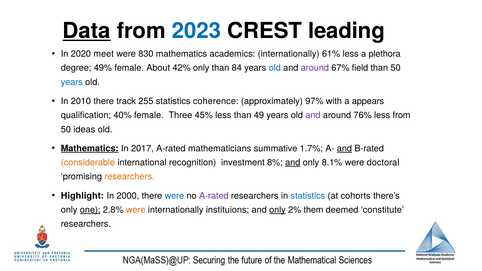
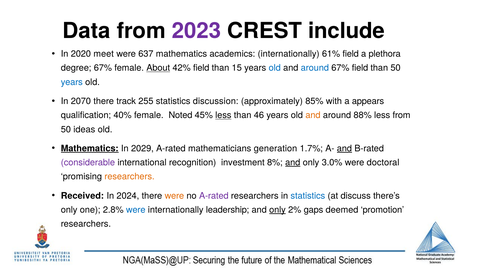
Data underline: present -> none
2023 colour: blue -> purple
leading: leading -> include
830: 830 -> 637
61% less: less -> field
degree 49%: 49% -> 67%
About underline: none -> present
42% only: only -> field
84: 84 -> 15
around at (315, 68) colour: purple -> blue
2010: 2010 -> 2070
coherence: coherence -> discussion
97%: 97% -> 85%
Three: Three -> Noted
less at (223, 115) underline: none -> present
49: 49 -> 46
and at (313, 115) colour: purple -> orange
76%: 76% -> 88%
2017: 2017 -> 2029
summative: summative -> generation
considerable colour: orange -> purple
8.1%: 8.1% -> 3.0%
Highlight: Highlight -> Received
2000: 2000 -> 2024
were at (174, 196) colour: blue -> orange
cohorts: cohorts -> discuss
one underline: present -> none
were at (136, 210) colour: orange -> blue
instituions: instituions -> leadership
them: them -> gaps
constitute: constitute -> promotion
